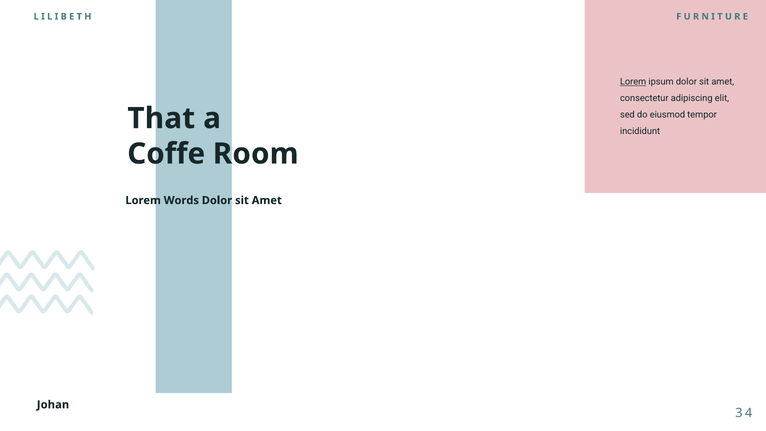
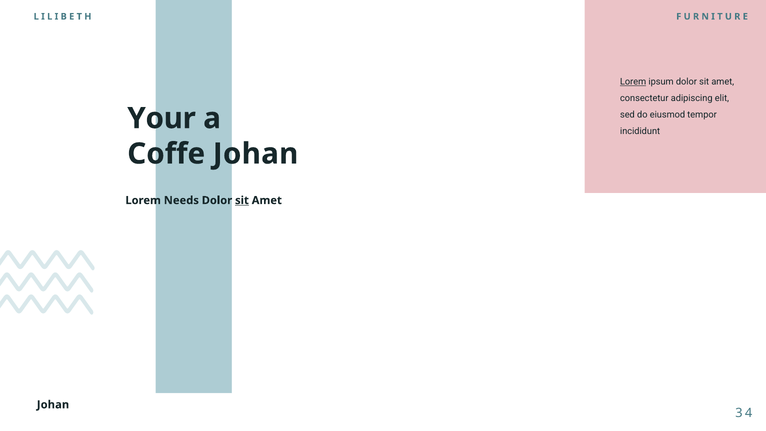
That: That -> Your
Coffe Room: Room -> Johan
Words: Words -> Needs
sit at (242, 200) underline: none -> present
